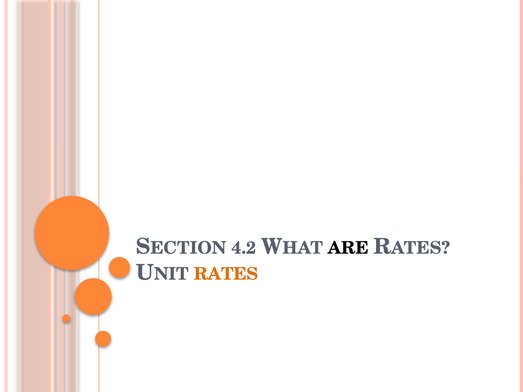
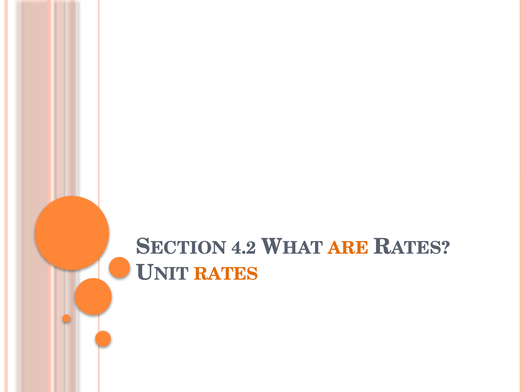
ARE colour: black -> orange
